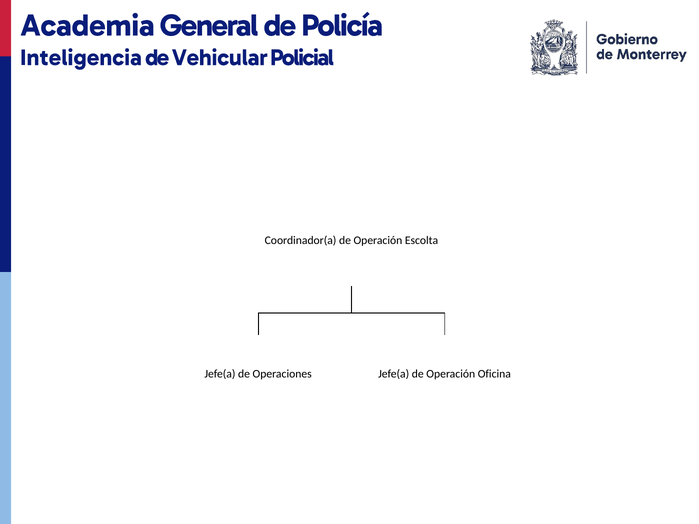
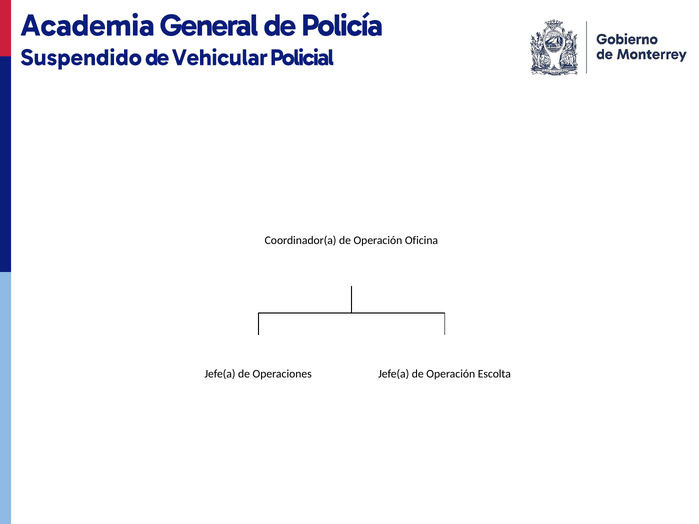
Inteligencia: Inteligencia -> Suspendido
Escolta: Escolta -> Oficina
Oficina: Oficina -> Escolta
